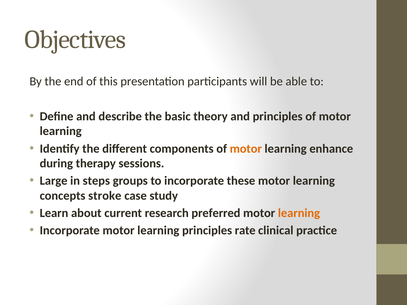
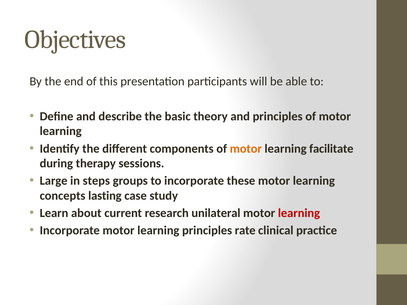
enhance: enhance -> facilitate
stroke: stroke -> lasting
preferred: preferred -> unilateral
learning at (299, 213) colour: orange -> red
